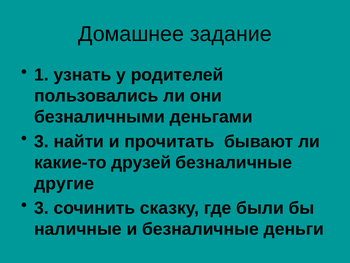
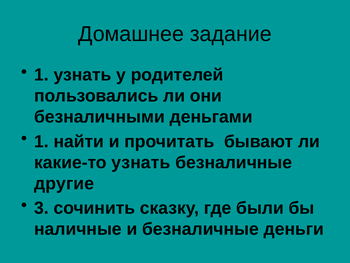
3 at (41, 141): 3 -> 1
какие-то друзей: друзей -> узнать
